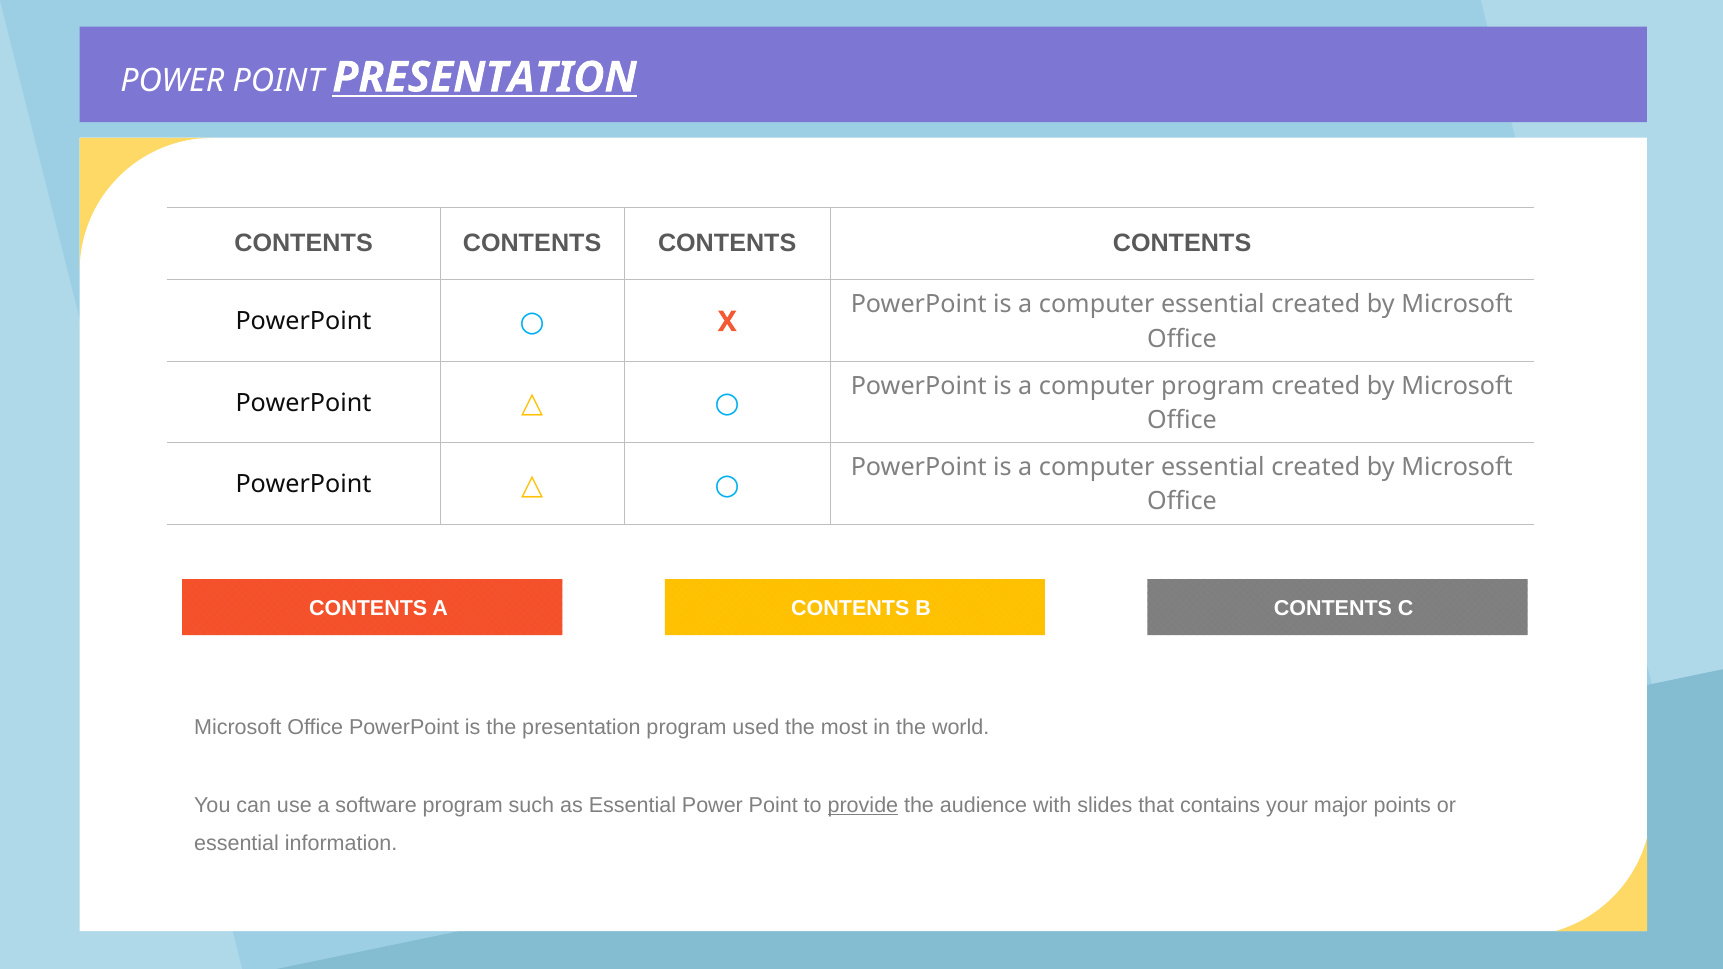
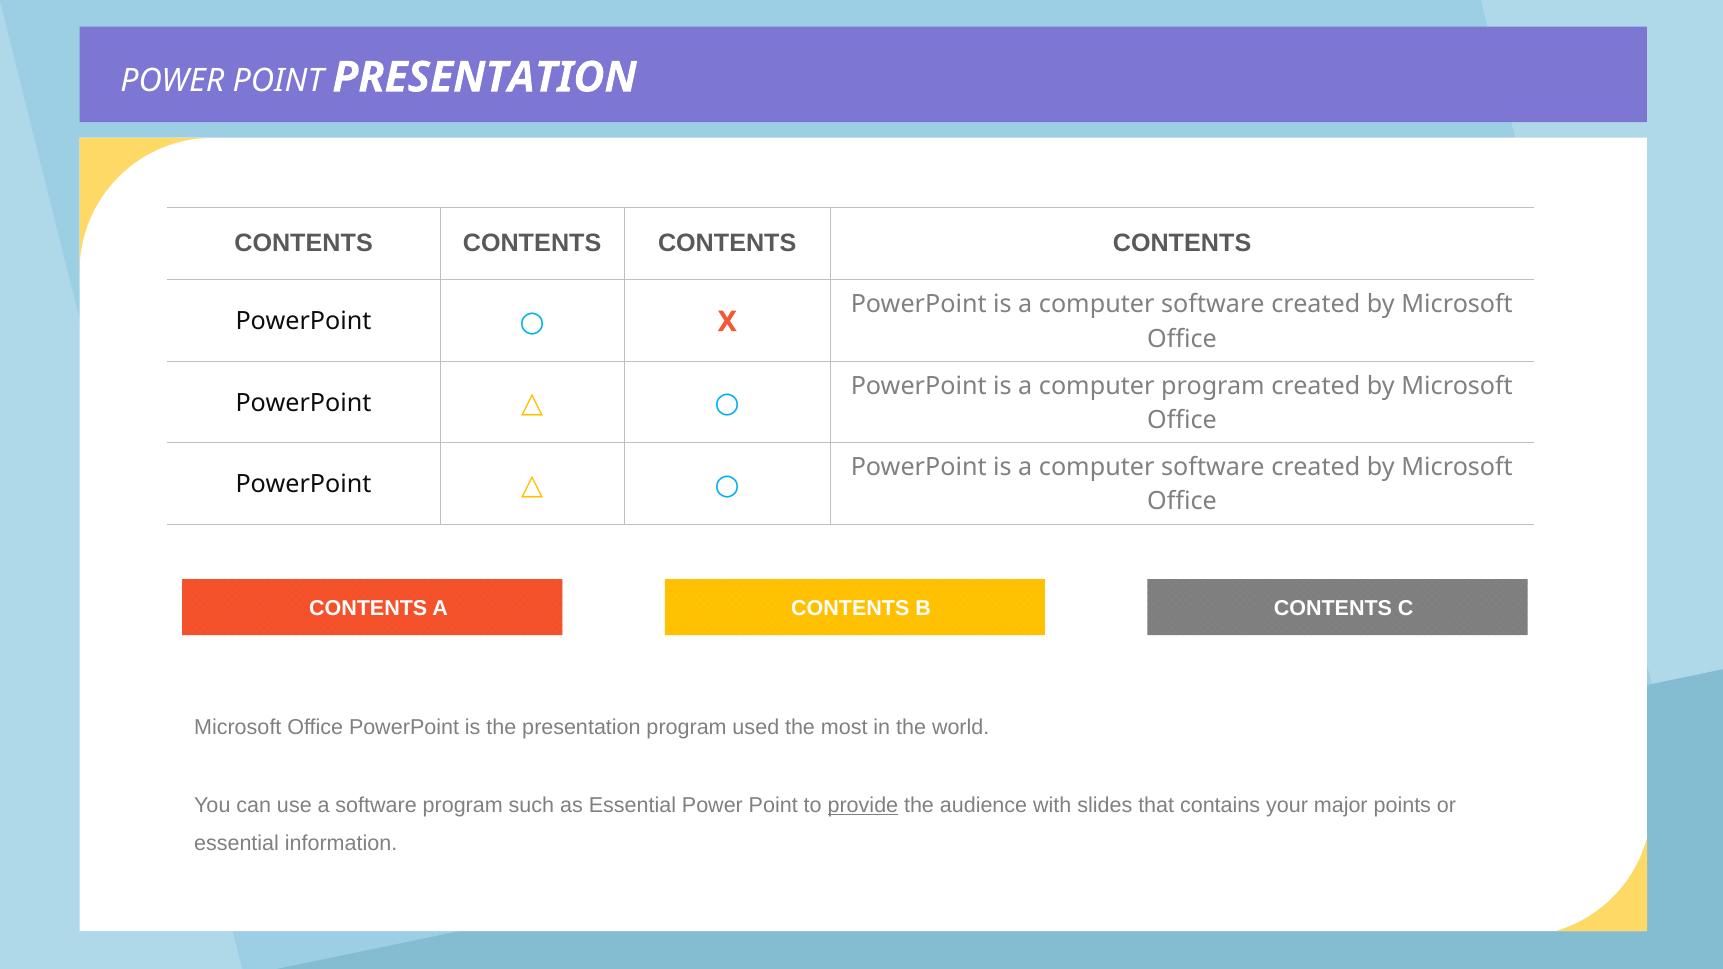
PRESENTATION at (485, 77) underline: present -> none
essential at (1213, 305): essential -> software
essential at (1213, 467): essential -> software
